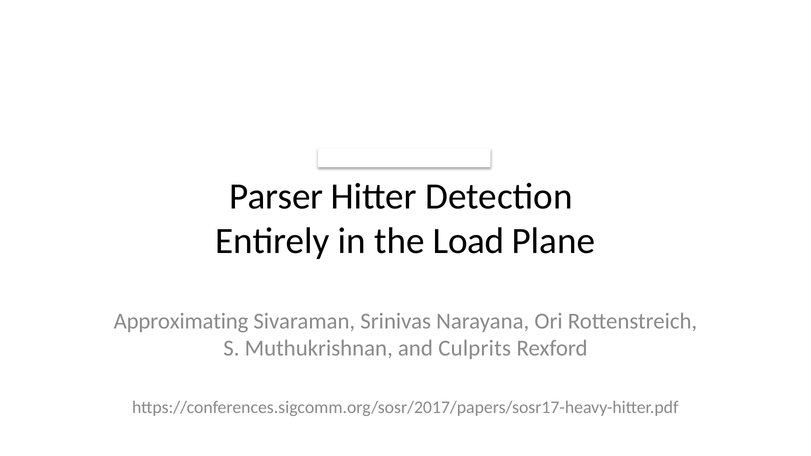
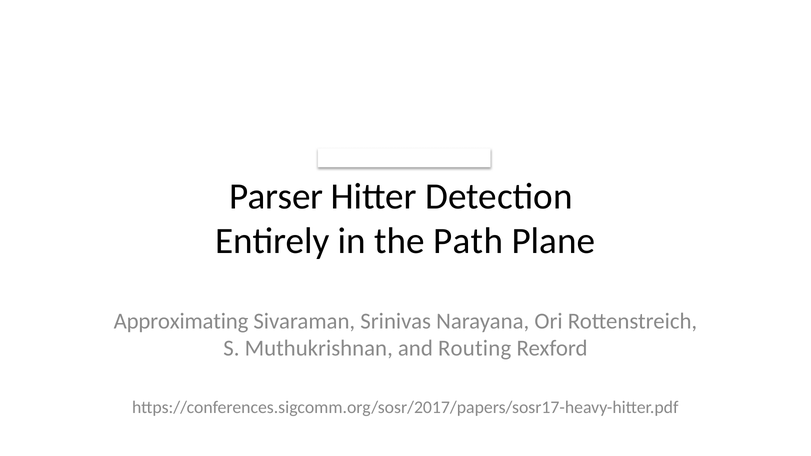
Load: Load -> Path
Culprits: Culprits -> Routing
